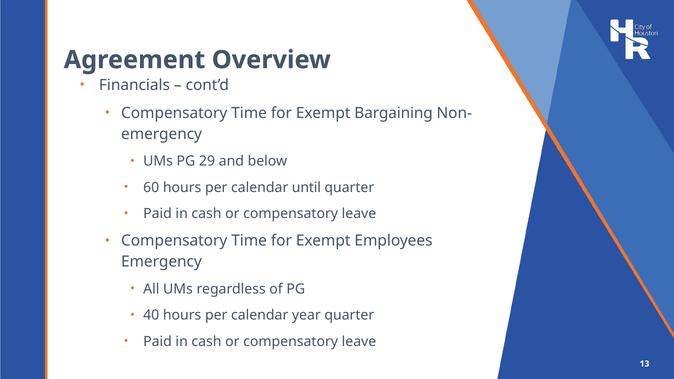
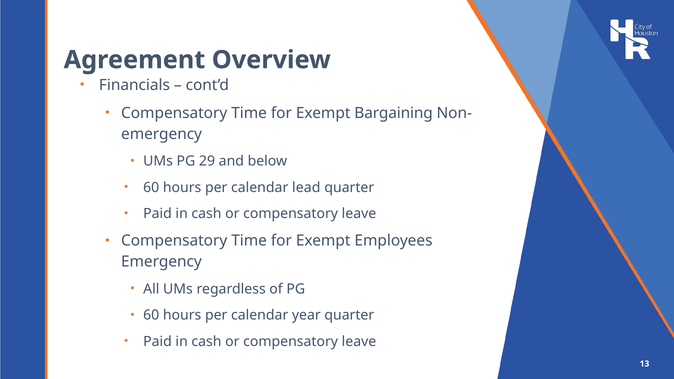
until: until -> lead
40 at (151, 315): 40 -> 60
